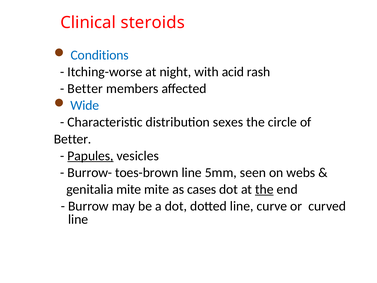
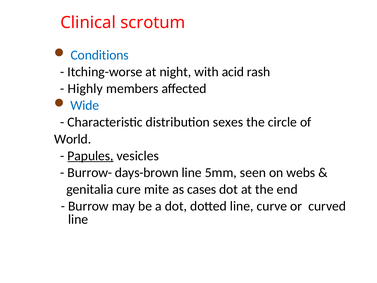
steroids: steroids -> scrotum
Better at (85, 89): Better -> Highly
Better at (73, 139): Better -> World
toes-brown: toes-brown -> days-brown
genitalia mite: mite -> cure
the at (264, 189) underline: present -> none
